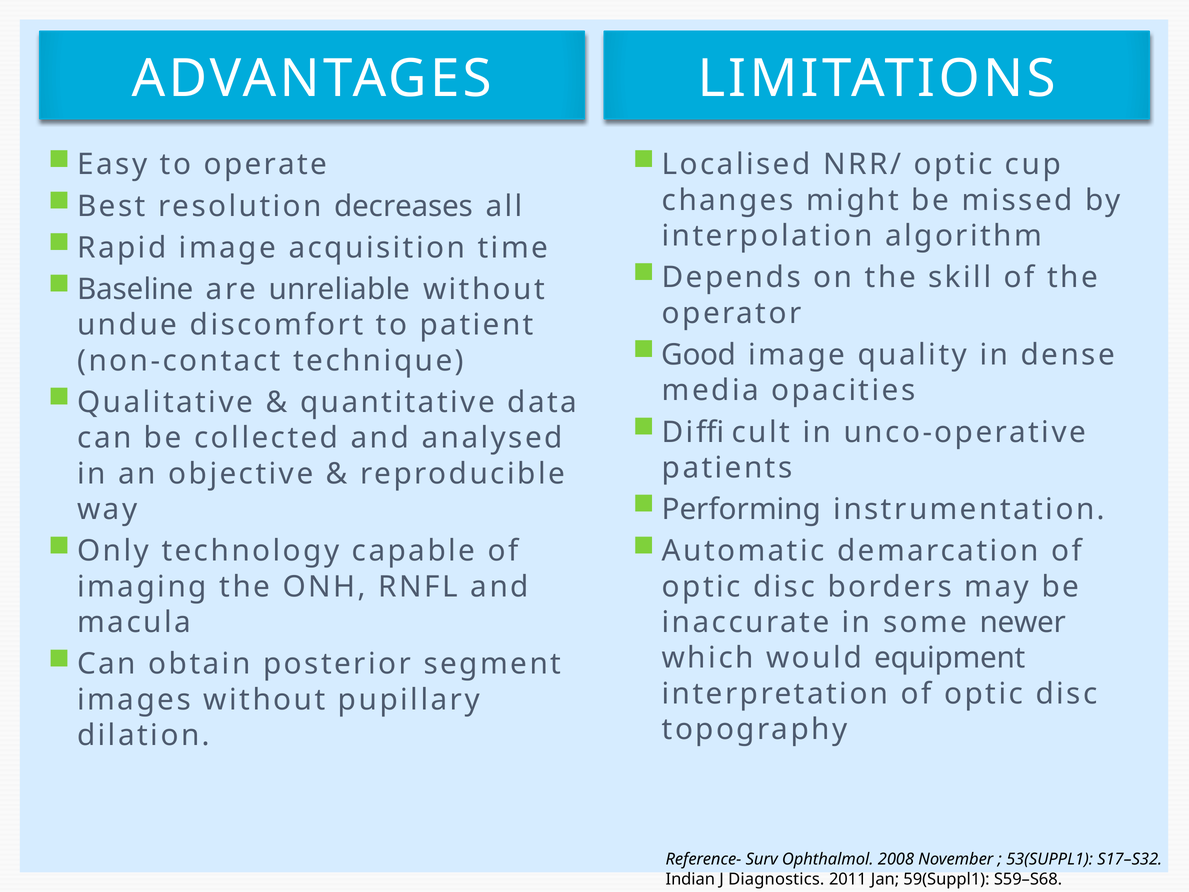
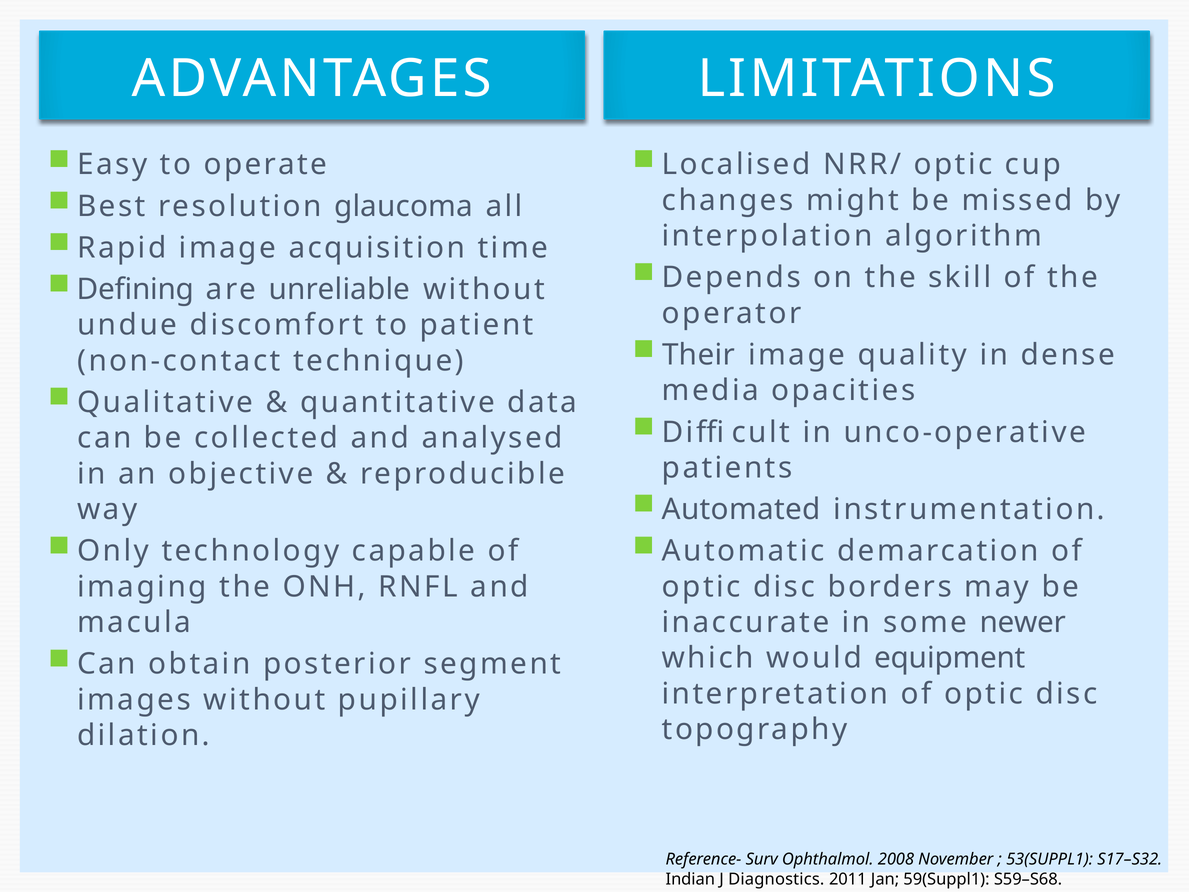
decreases: decreases -> glaucoma
Baseline: Baseline -> Defining
Good: Good -> Their
Performing: Performing -> Automated
